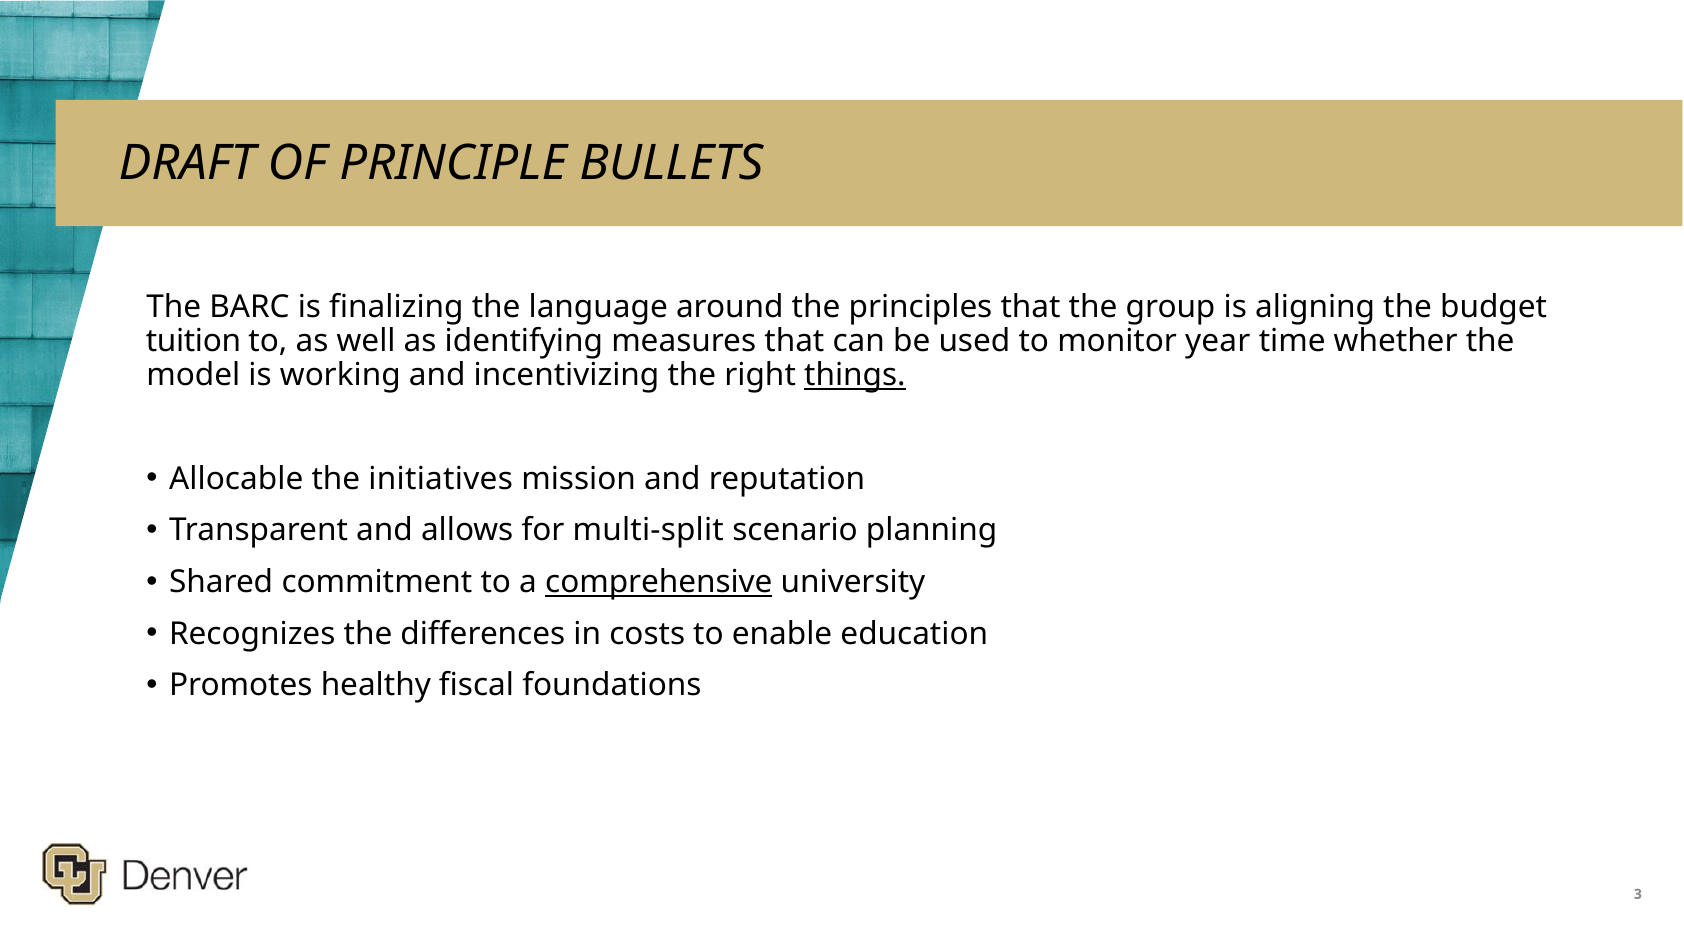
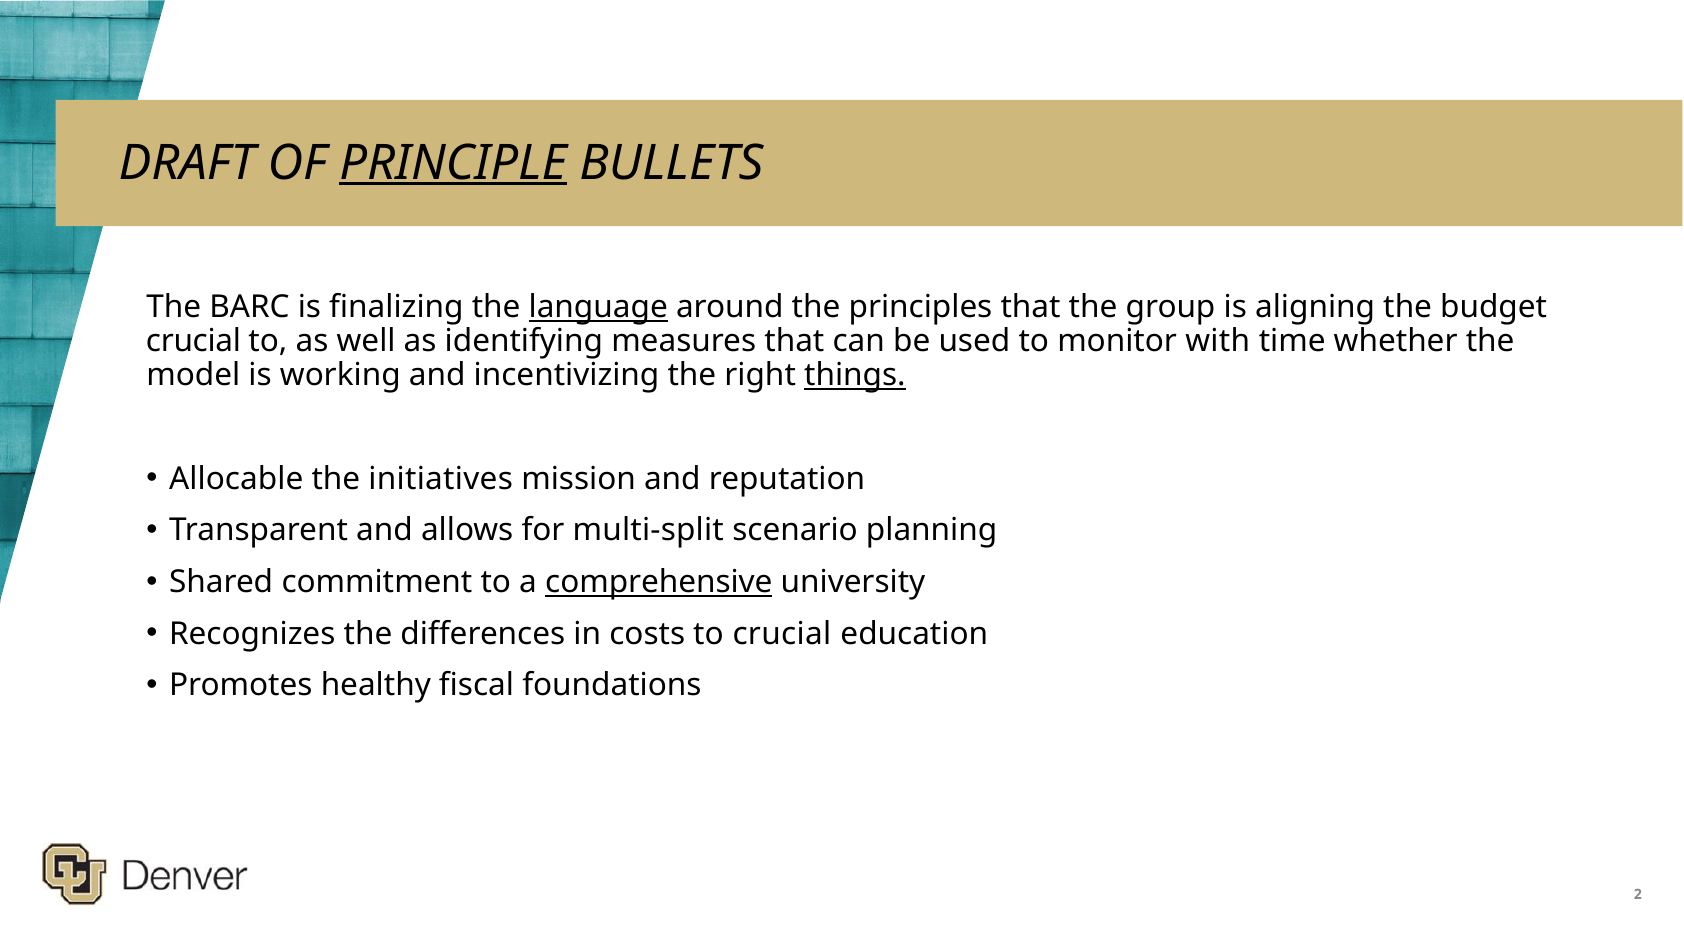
PRINCIPLE underline: none -> present
language underline: none -> present
tuition at (193, 341): tuition -> crucial
year: year -> with
to enable: enable -> crucial
3: 3 -> 2
